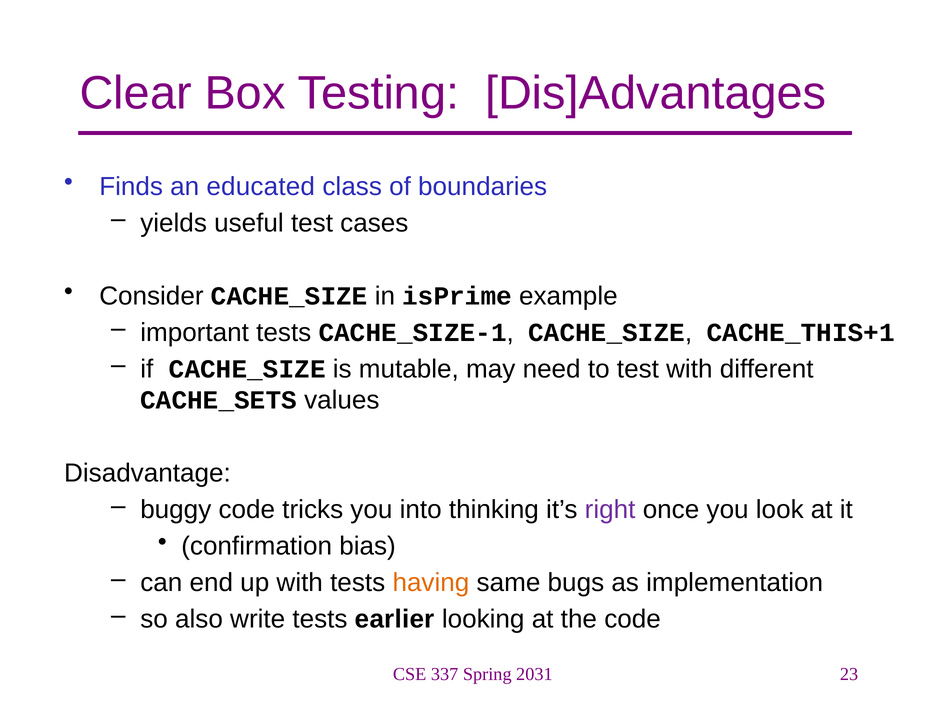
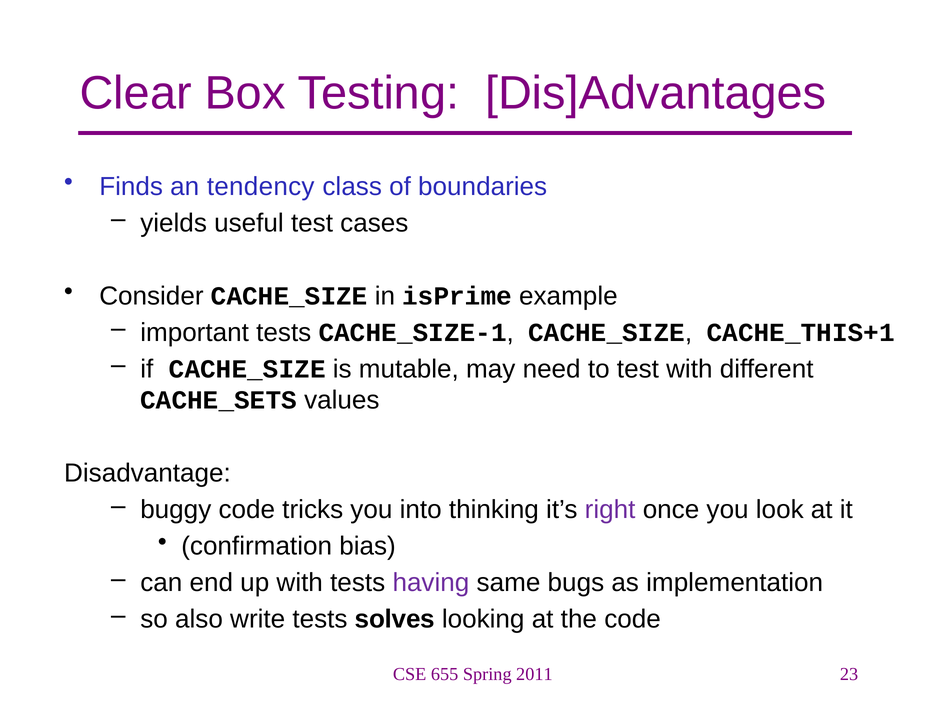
educated: educated -> tendency
having colour: orange -> purple
earlier: earlier -> solves
337: 337 -> 655
2031: 2031 -> 2011
